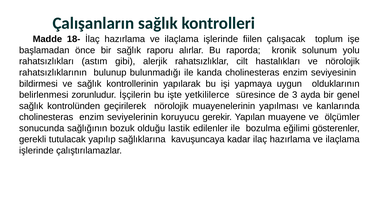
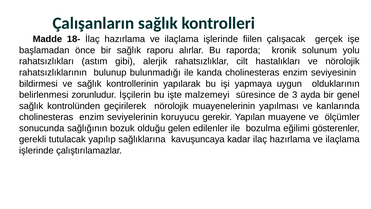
toplum: toplum -> gerçek
yetkililerce: yetkililerce -> malzemeyi
lastik: lastik -> gelen
